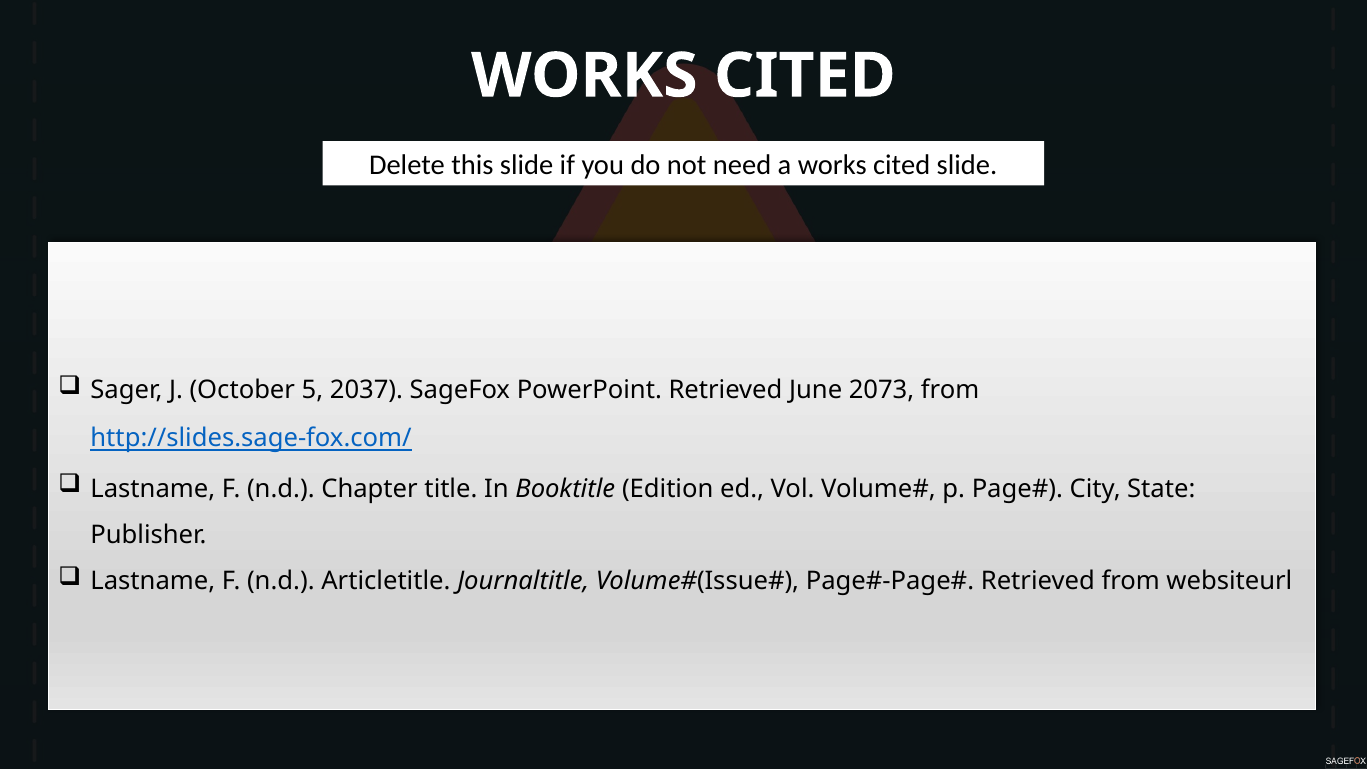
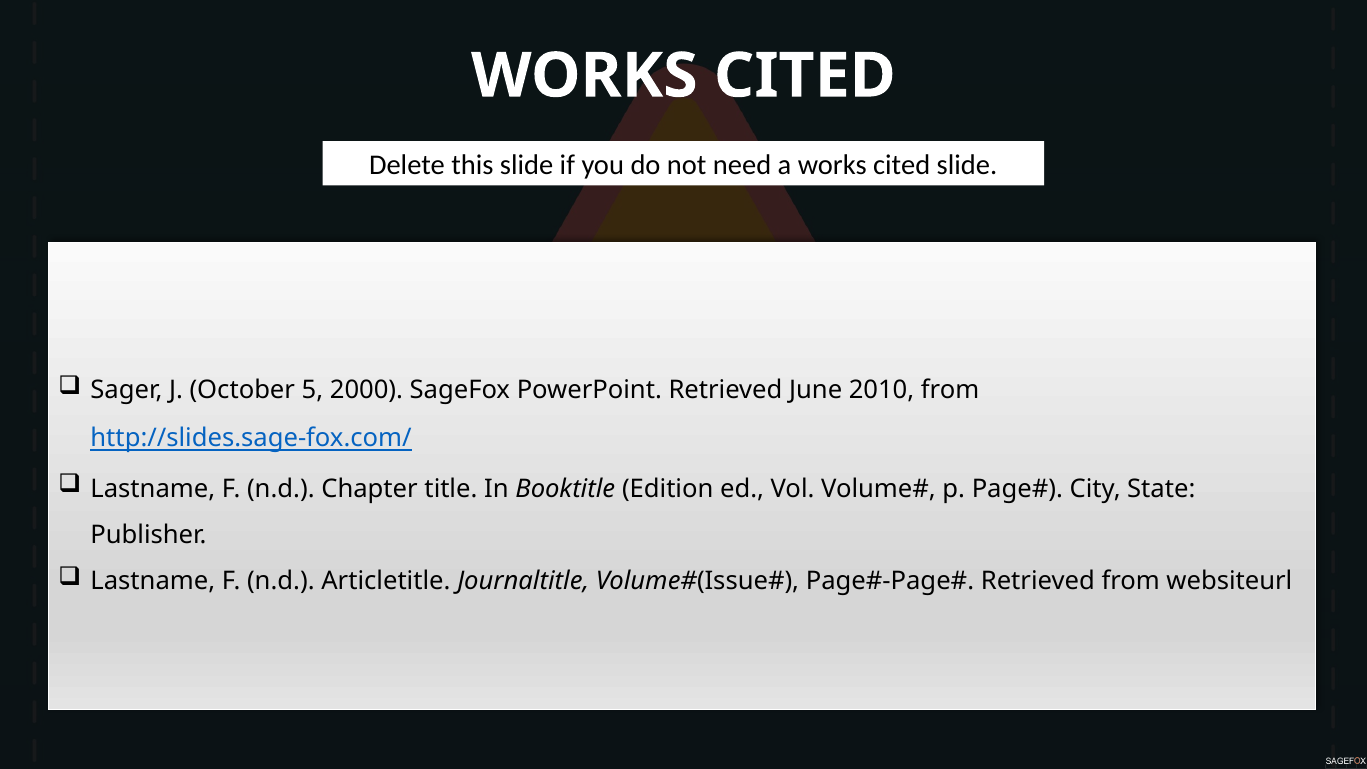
2037: 2037 -> 2000
2073: 2073 -> 2010
